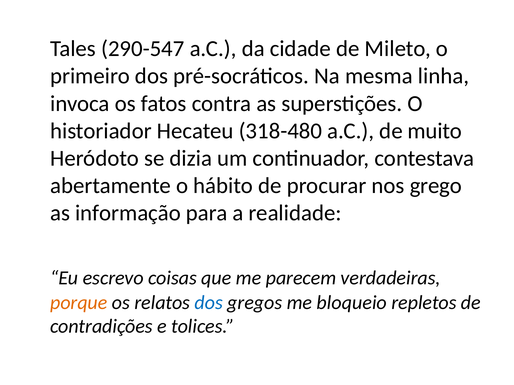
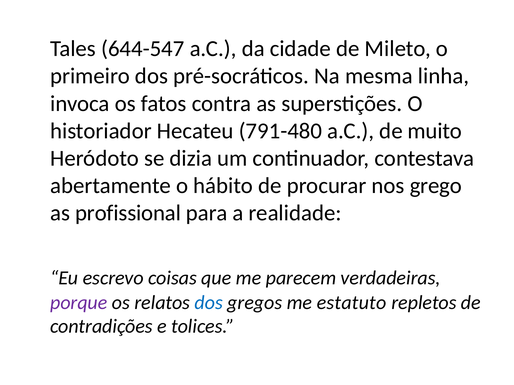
290-547: 290-547 -> 644-547
318-480: 318-480 -> 791-480
informação: informação -> profissional
porque colour: orange -> purple
bloqueio: bloqueio -> estatuto
